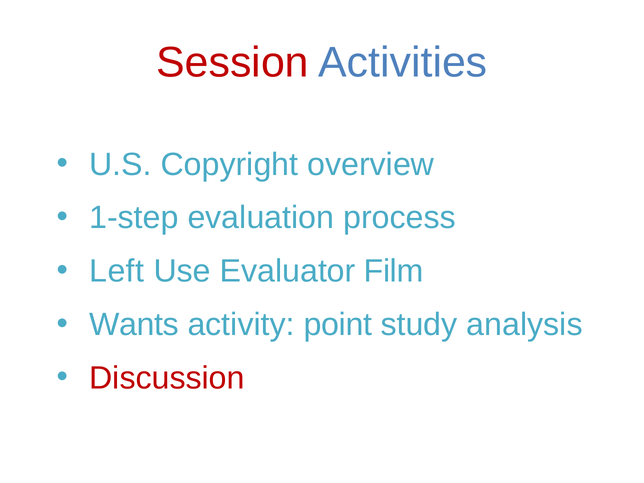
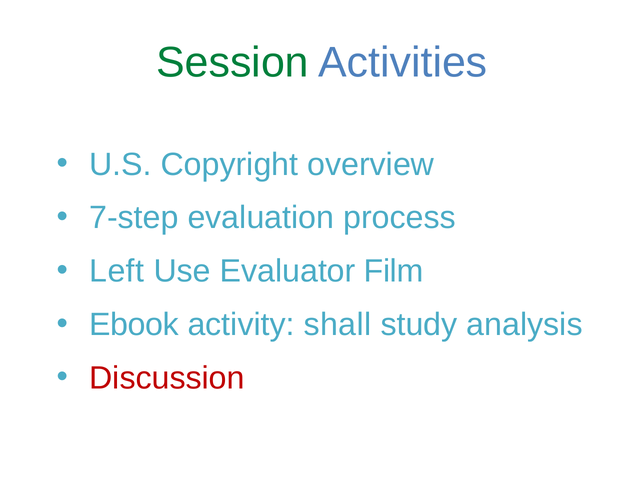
Session colour: red -> green
1-step: 1-step -> 7-step
Wants: Wants -> Ebook
point: point -> shall
